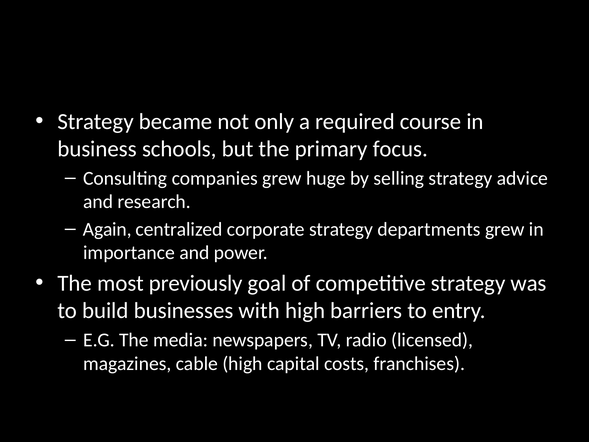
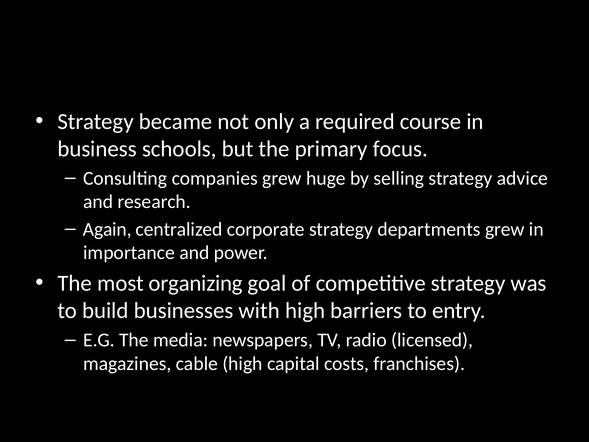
previously: previously -> organizing
